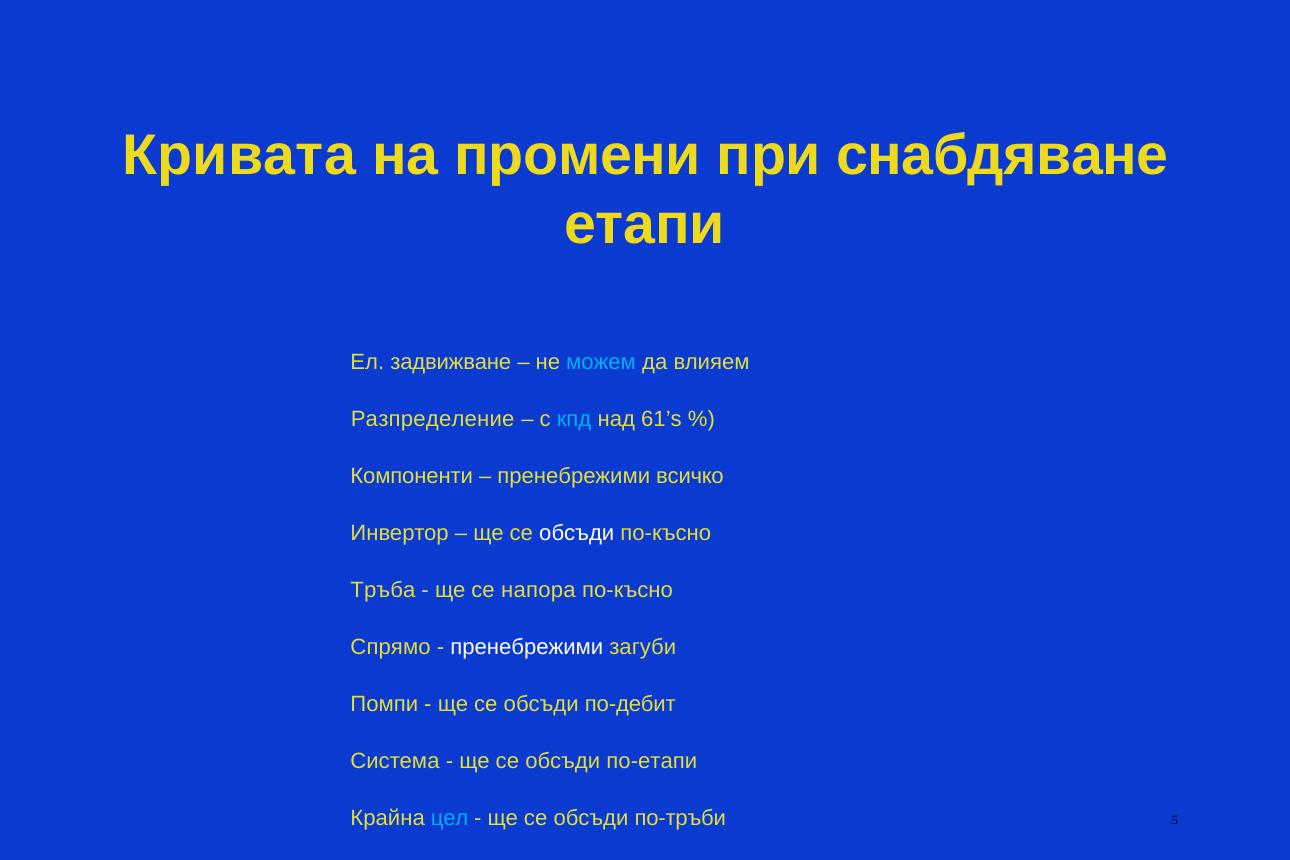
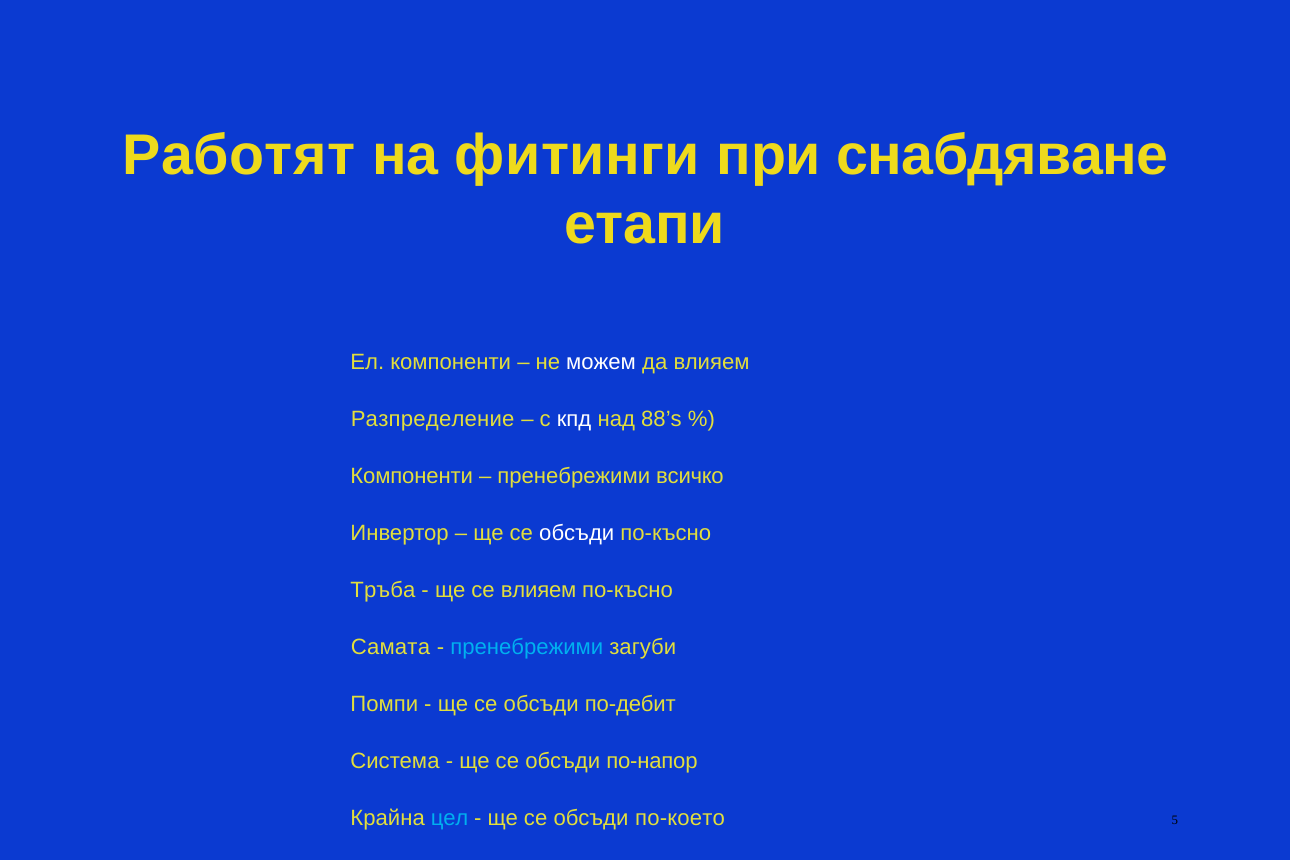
Кривата: Кривата -> Работят
промени: промени -> фитинги
Ел задвижване: задвижване -> компоненти
можем colour: light blue -> white
кпд colour: light blue -> white
61’s: 61’s -> 88’s
се напора: напора -> влияем
Спрямо: Спрямо -> Самата
пренебрежими at (527, 647) colour: white -> light blue
по-етапи: по-етапи -> по-напор
по-тръби: по-тръби -> по-което
